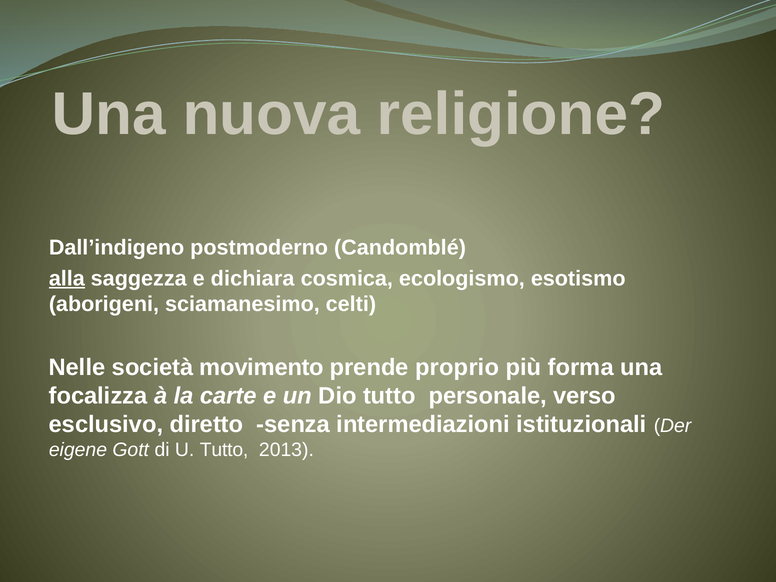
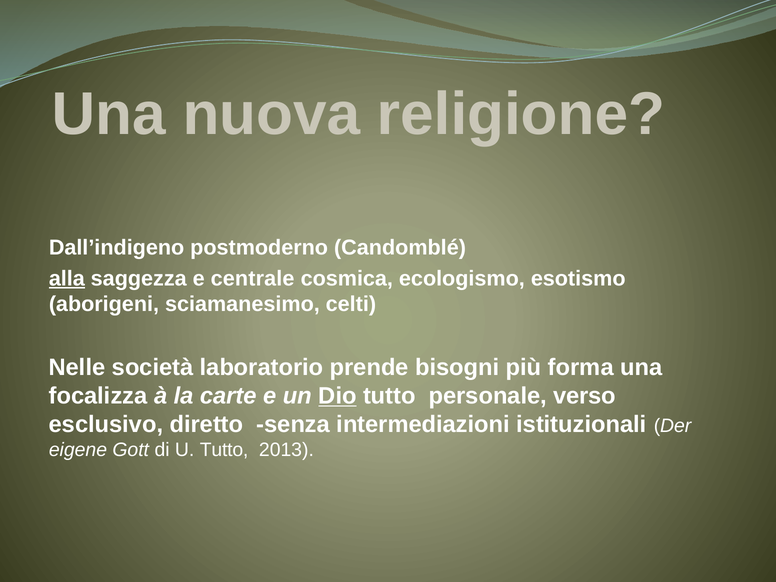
dichiara: dichiara -> centrale
movimento: movimento -> laboratorio
proprio: proprio -> bisogni
Dio underline: none -> present
